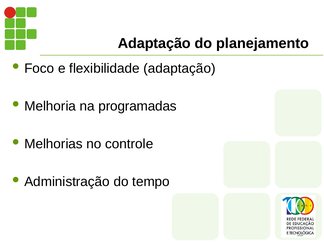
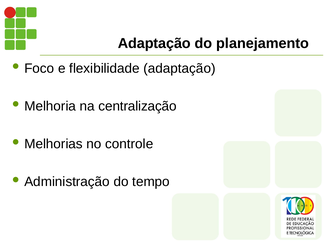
programadas: programadas -> centralização
